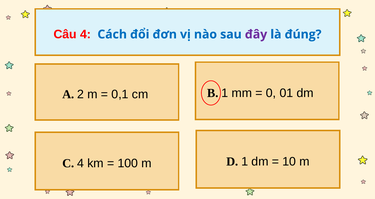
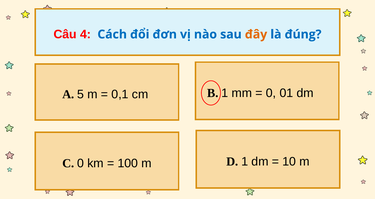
đây colour: purple -> orange
2: 2 -> 5
C 4: 4 -> 0
